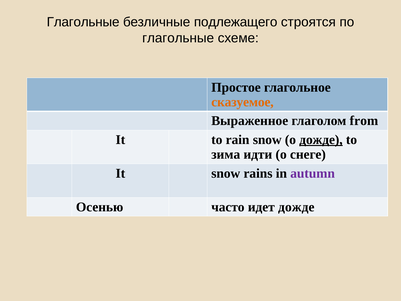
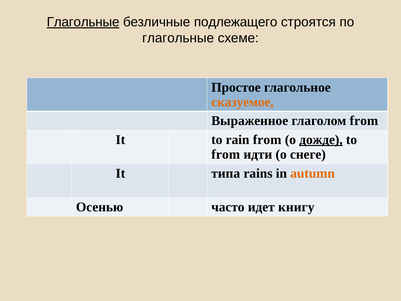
Глагольные at (83, 22) underline: none -> present
rain snow: snow -> from
зима at (226, 154): зима -> from
It snow: snow -> типа
autumn colour: purple -> orange
идет дожде: дожде -> книгу
